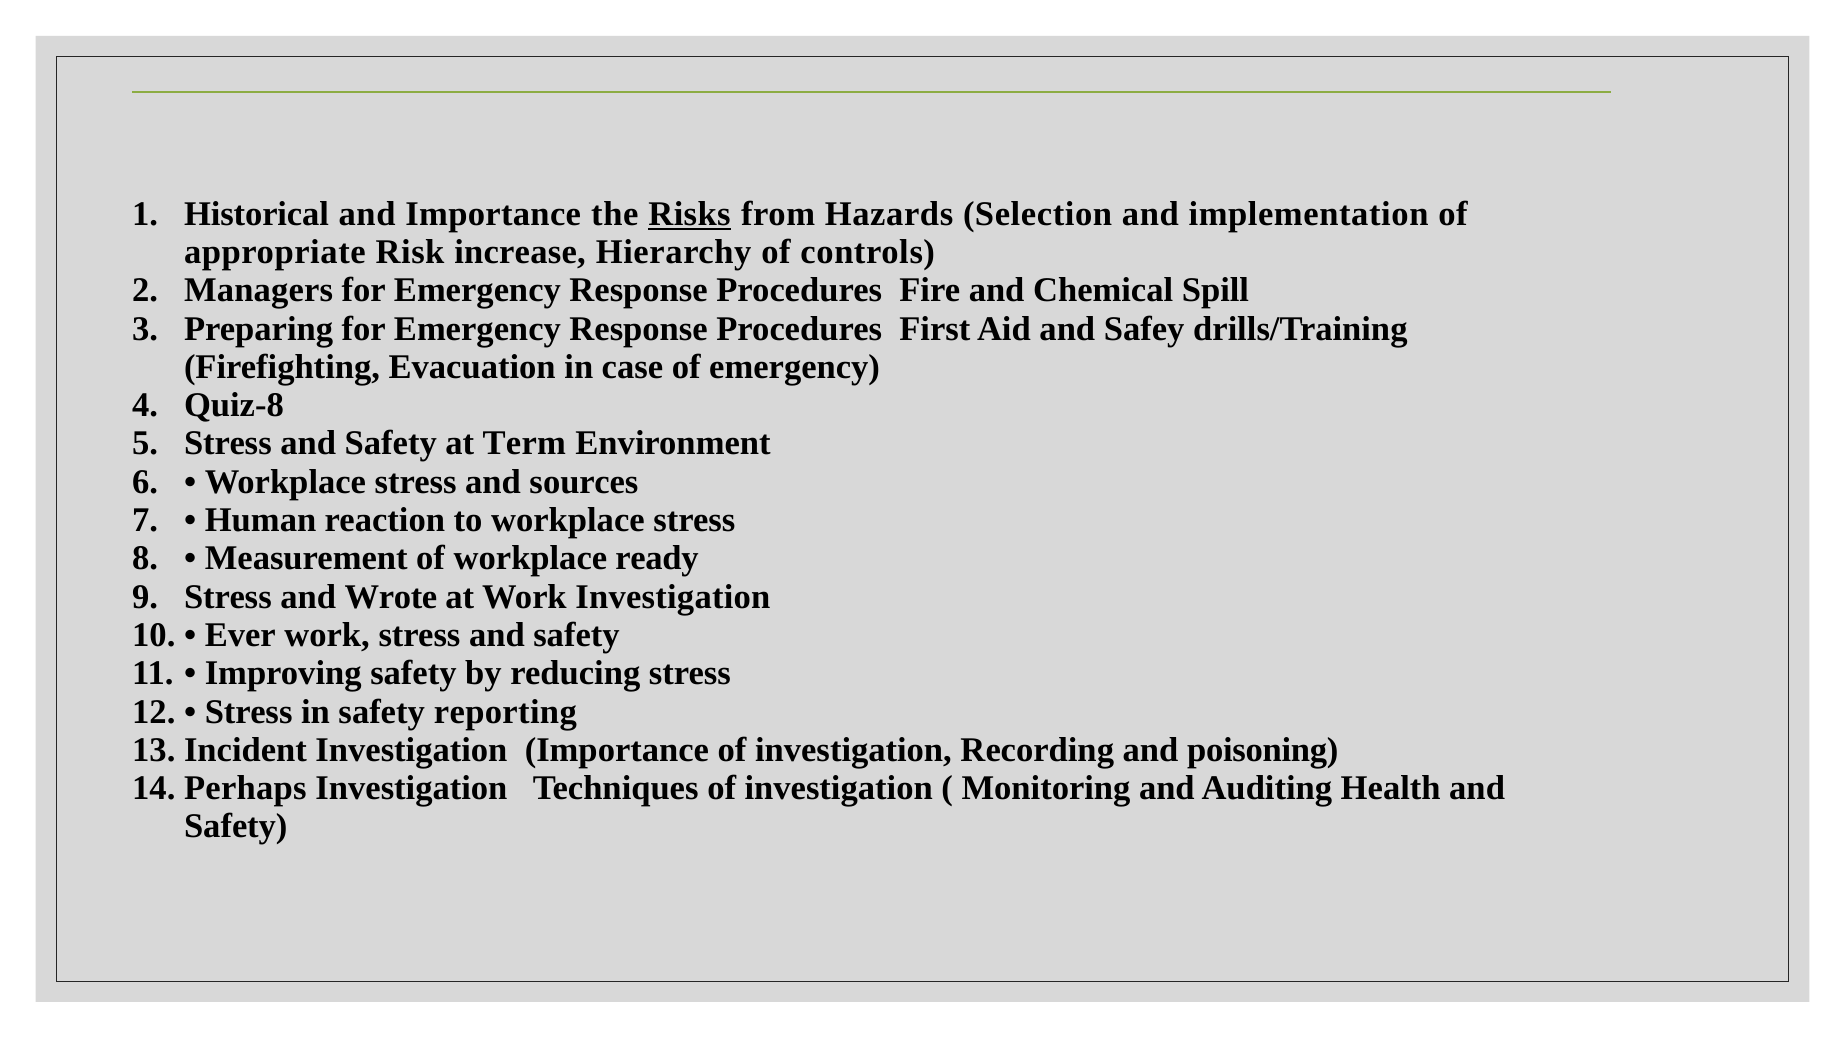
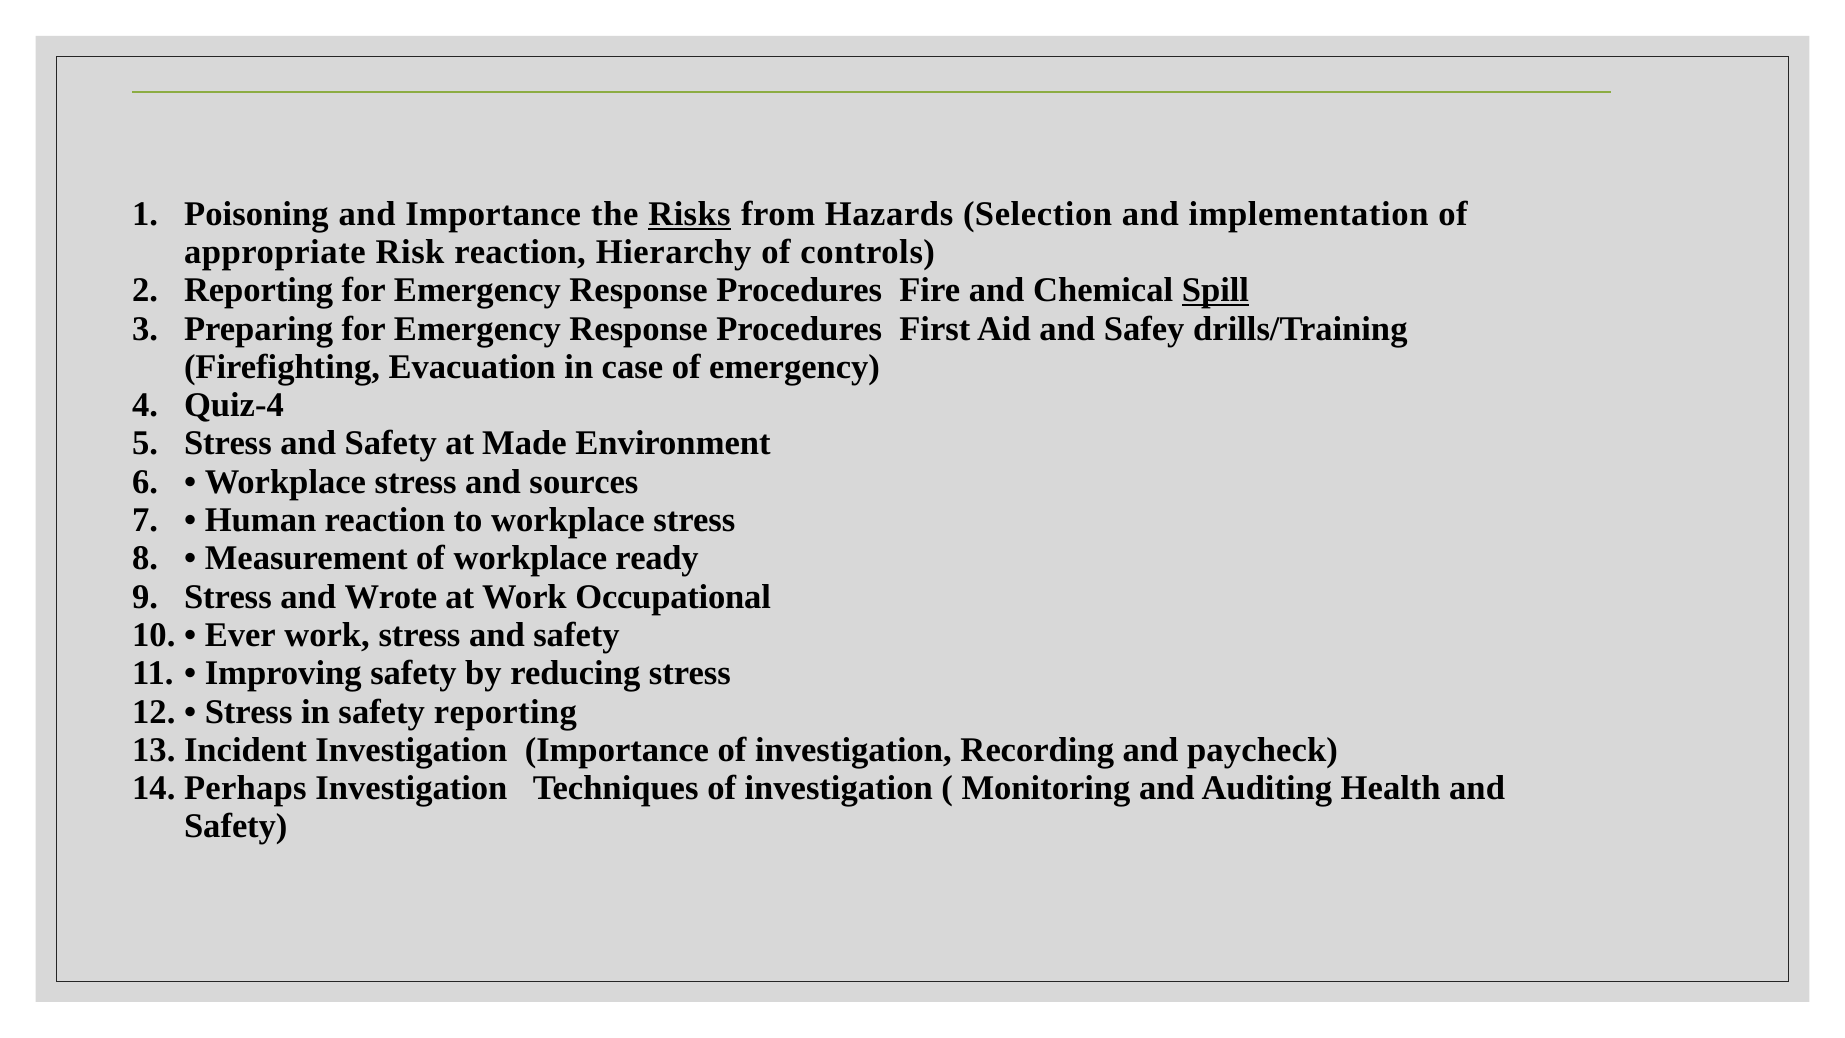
Historical: Historical -> Poisoning
Risk increase: increase -> reaction
Managers at (259, 290): Managers -> Reporting
Spill underline: none -> present
Quiz-8: Quiz-8 -> Quiz-4
Term: Term -> Made
Work Investigation: Investigation -> Occupational
poisoning: poisoning -> paycheck
